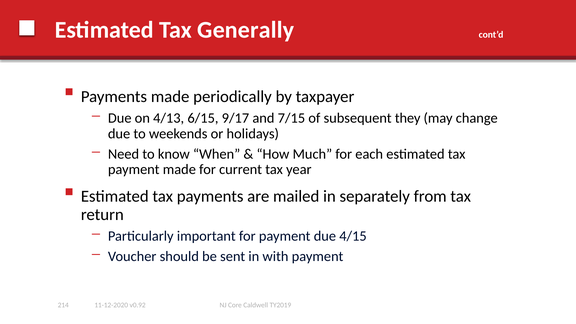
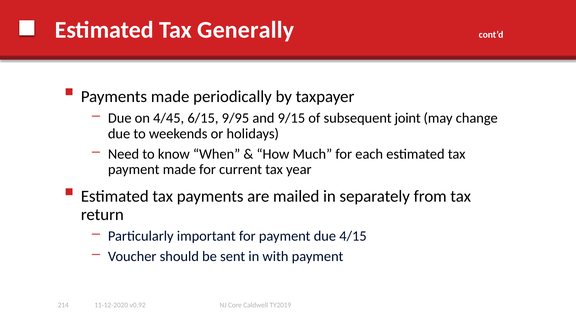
4/13: 4/13 -> 4/45
9/17: 9/17 -> 9/95
7/15: 7/15 -> 9/15
they: they -> joint
